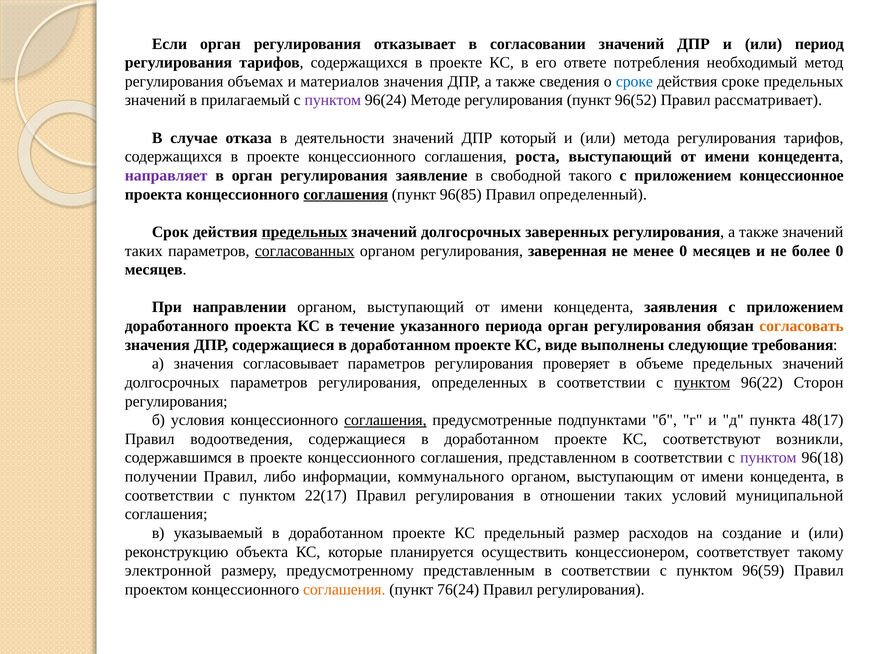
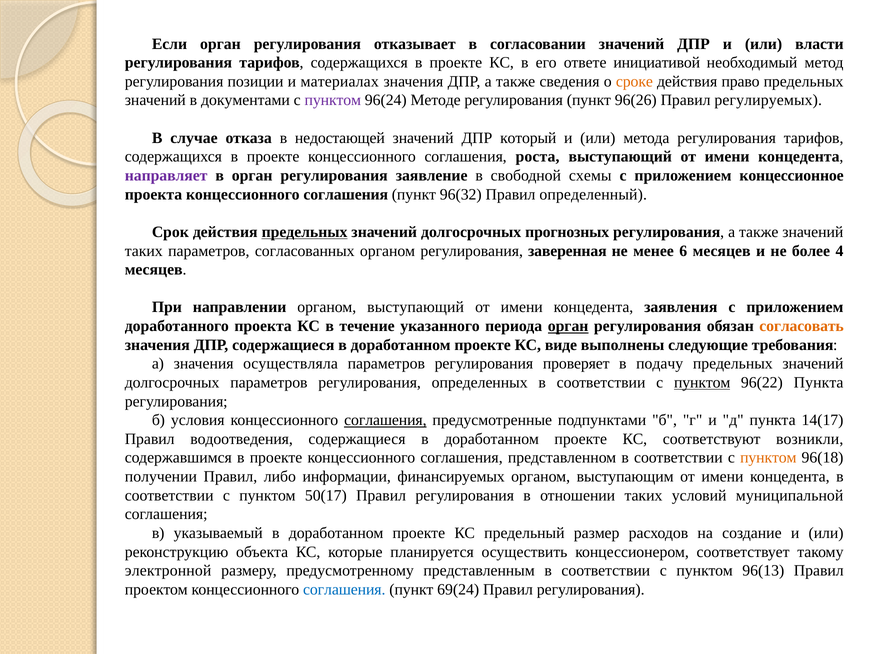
период: период -> власти
потребления: потребления -> инициативой
объемах: объемах -> позиции
материалов: материалов -> материалах
сроке at (634, 81) colour: blue -> orange
действия сроке: сроке -> право
прилагаемый: прилагаемый -> документами
96(52: 96(52 -> 96(26
рассматривает: рассматривает -> регулируемых
деятельности: деятельности -> недостающей
такого: такого -> схемы
соглашения at (346, 194) underline: present -> none
96(85: 96(85 -> 96(32
заверенных: заверенных -> прогнозных
согласованных underline: present -> none
менее 0: 0 -> 6
более 0: 0 -> 4
орган at (568, 326) underline: none -> present
согласовывает: согласовывает -> осуществляла
объеме: объеме -> подачу
96(22 Сторон: Сторон -> Пункта
48(17: 48(17 -> 14(17
пунктом at (768, 458) colour: purple -> orange
коммунального: коммунального -> финансируемых
22(17: 22(17 -> 50(17
96(59: 96(59 -> 96(13
соглашения at (344, 589) colour: orange -> blue
76(24: 76(24 -> 69(24
